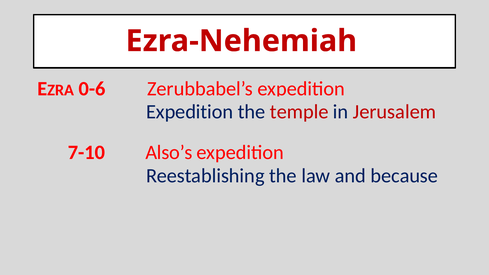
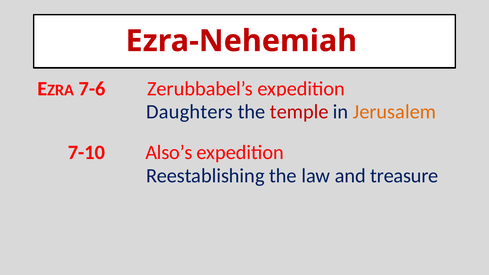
0-6: 0-6 -> 7-6
Expedition at (190, 112): Expedition -> Daughters
Jerusalem colour: red -> orange
because: because -> treasure
